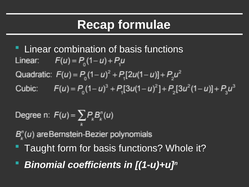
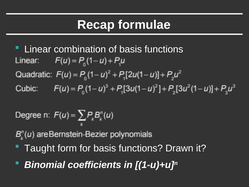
Whole: Whole -> Drawn
